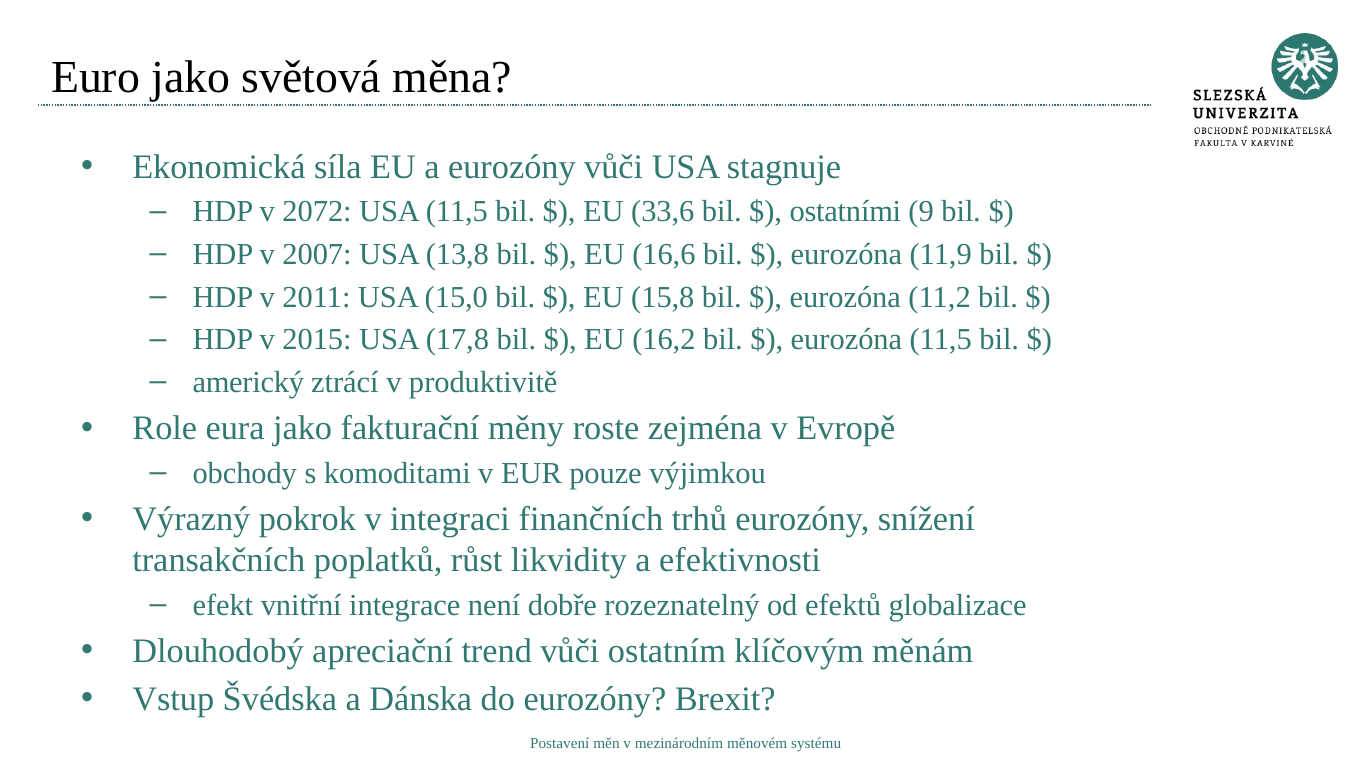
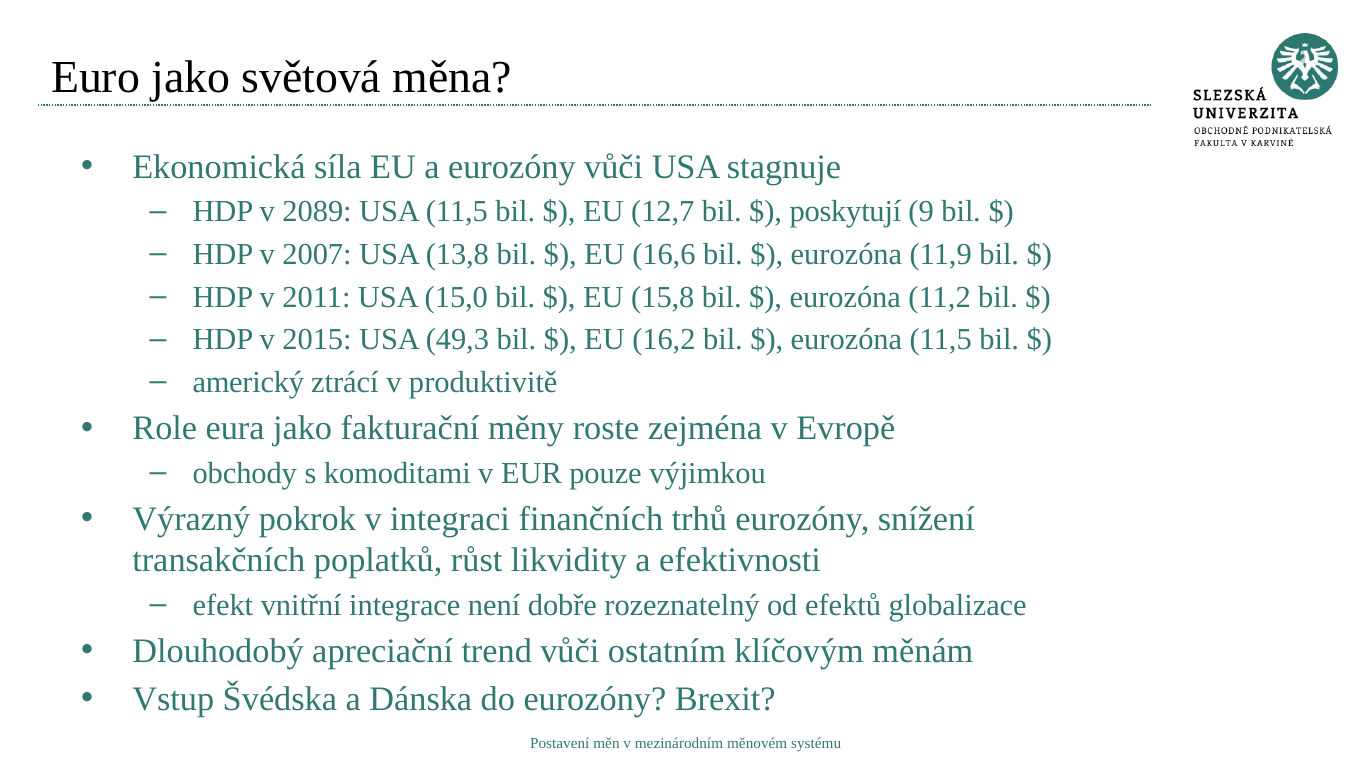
2072: 2072 -> 2089
33,6: 33,6 -> 12,7
ostatními: ostatními -> poskytují
17,8: 17,8 -> 49,3
